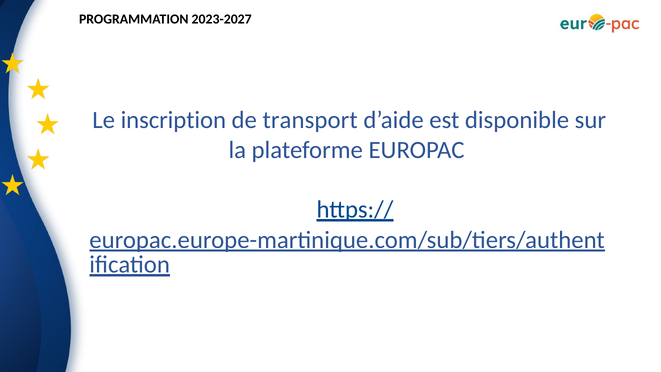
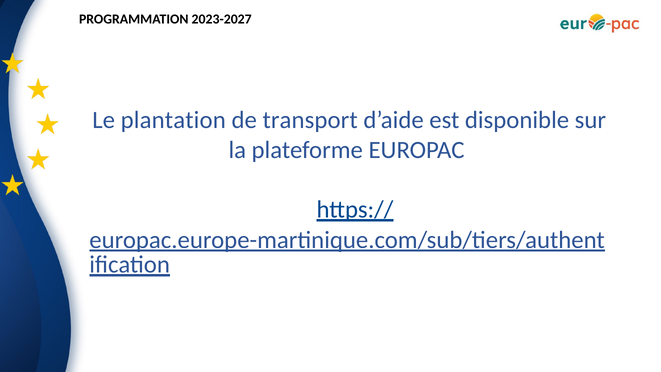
inscription: inscription -> plantation
